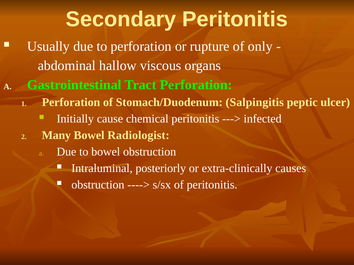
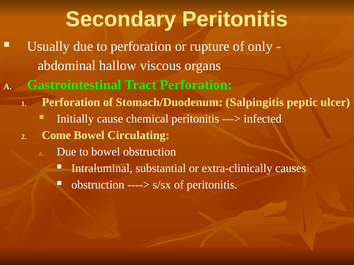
Many: Many -> Come
Radiologist: Radiologist -> Circulating
posteriorly: posteriorly -> substantial
